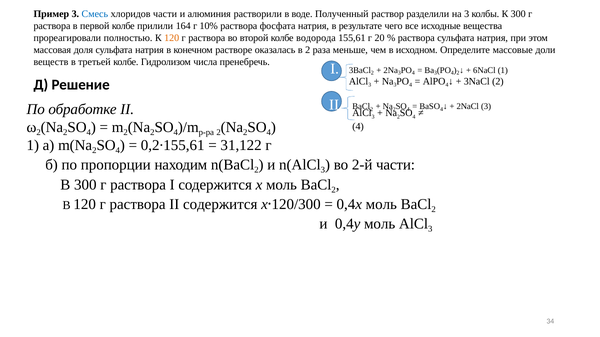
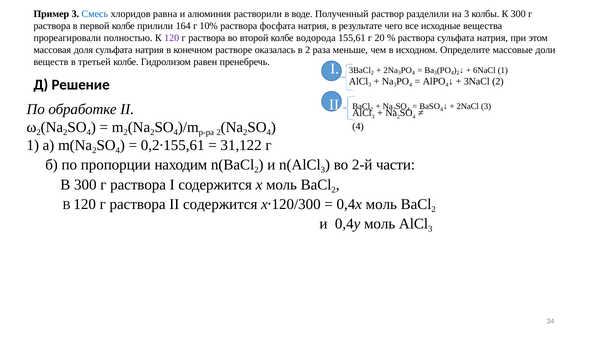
хлоридов части: части -> равна
120 at (172, 38) colour: orange -> purple
числа: числа -> равен
